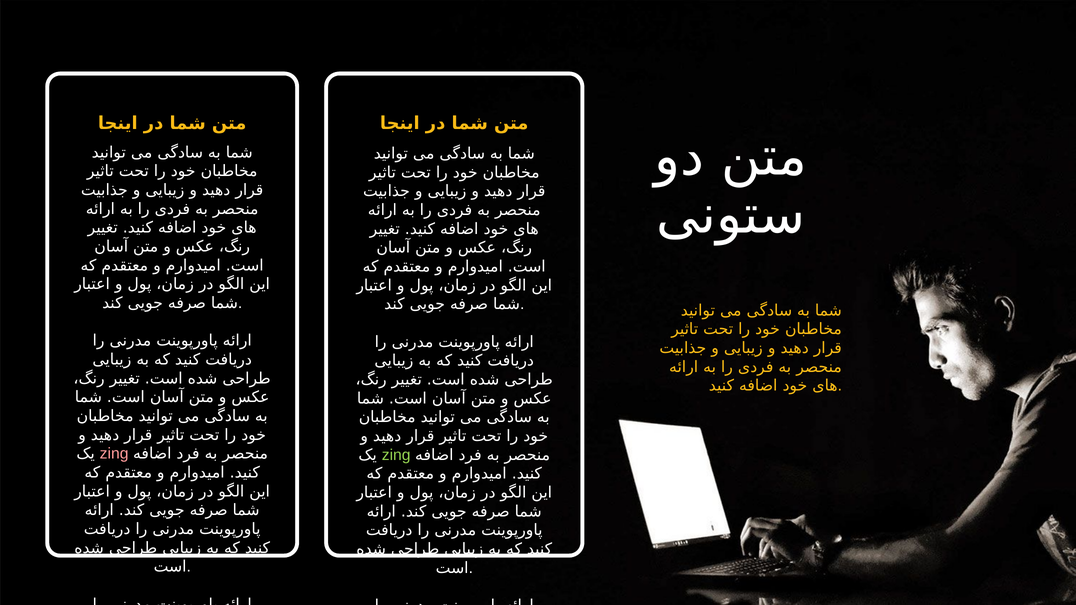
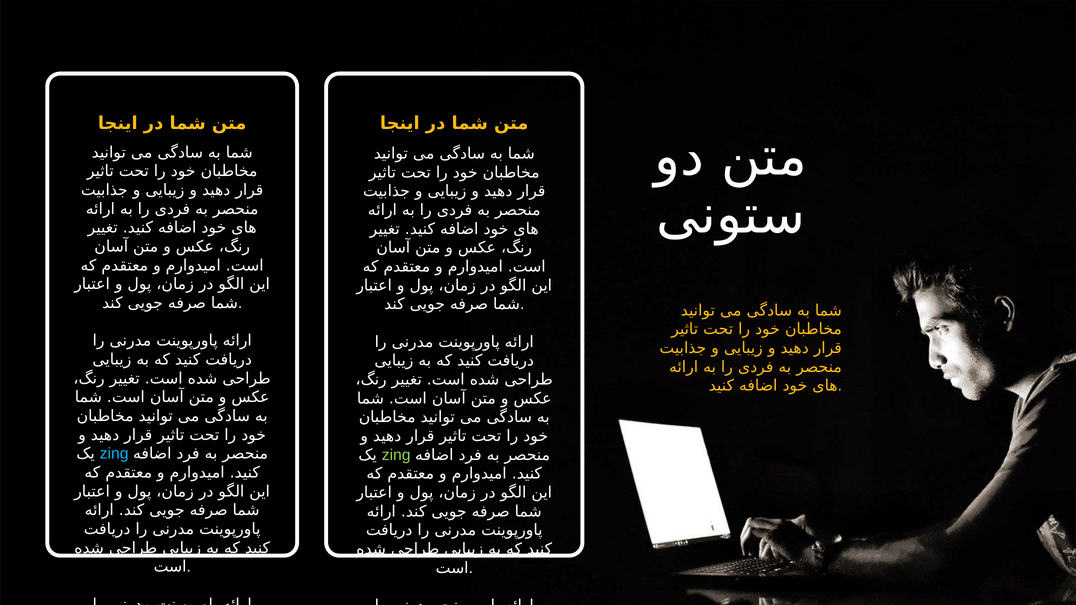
zing at (114, 454) colour: pink -> light blue
